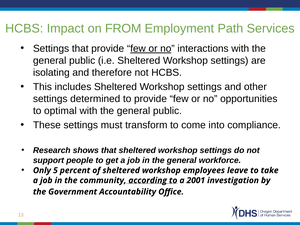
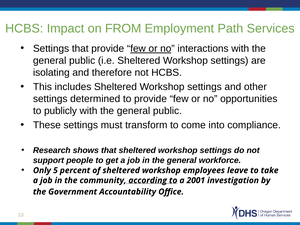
optimal: optimal -> publicly
